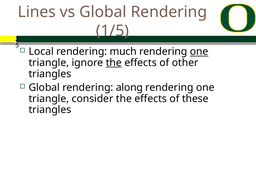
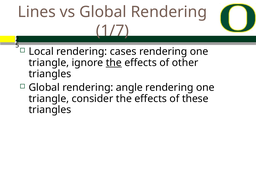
1/5: 1/5 -> 1/7
much: much -> cases
one at (199, 52) underline: present -> none
along: along -> angle
